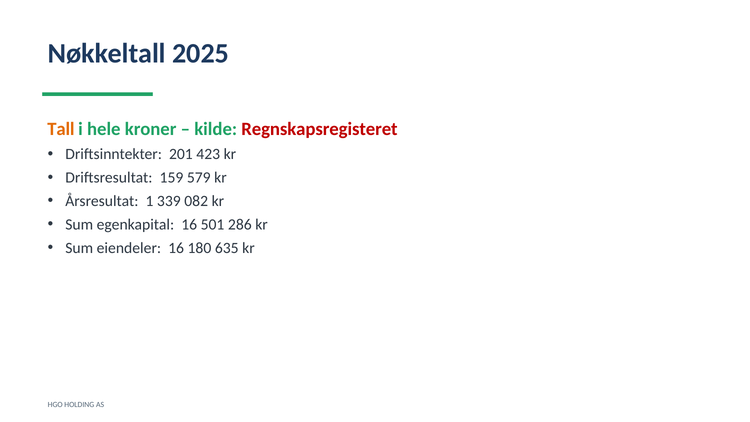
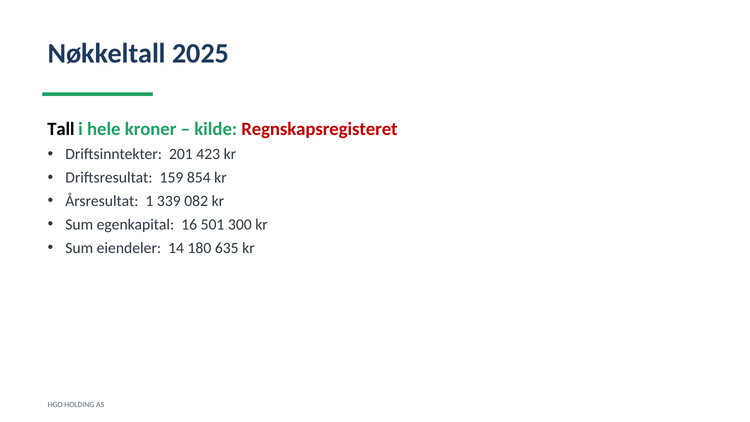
Tall colour: orange -> black
579: 579 -> 854
286: 286 -> 300
eiendeler 16: 16 -> 14
